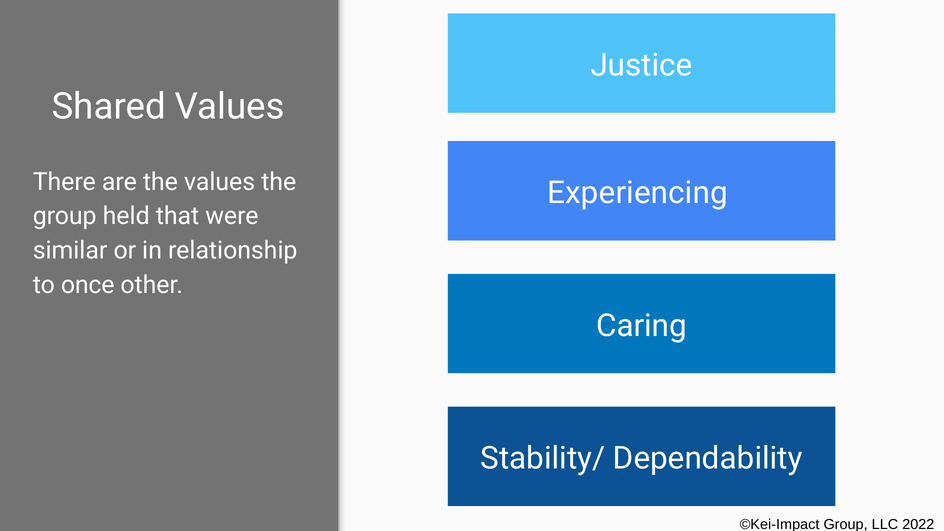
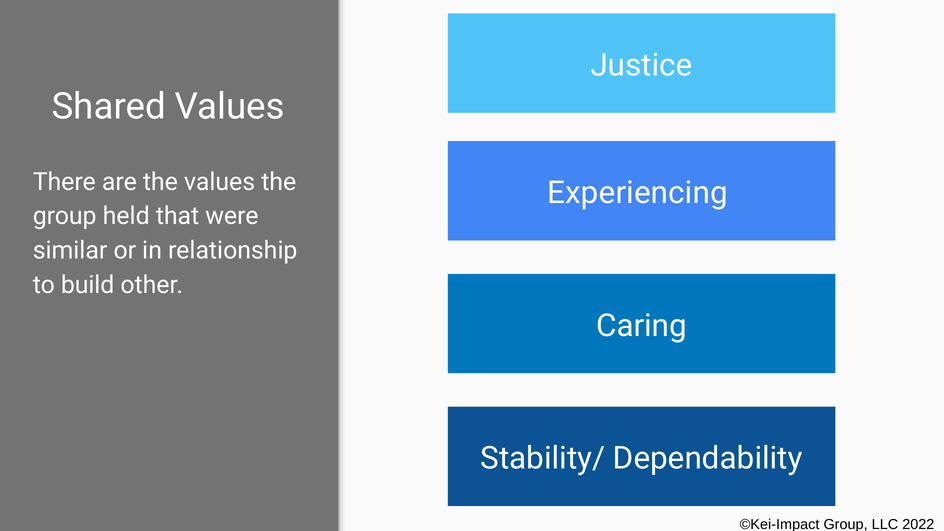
once: once -> build
